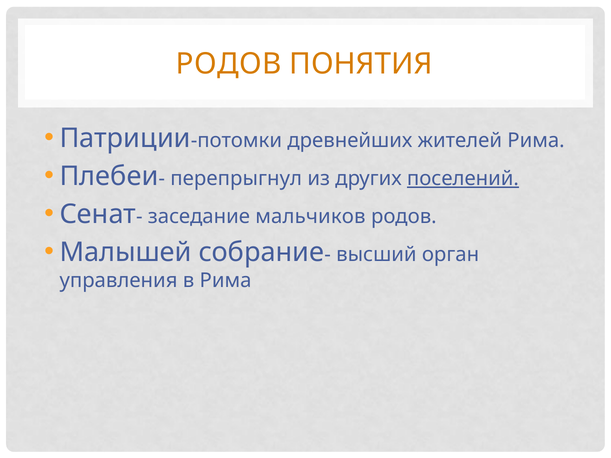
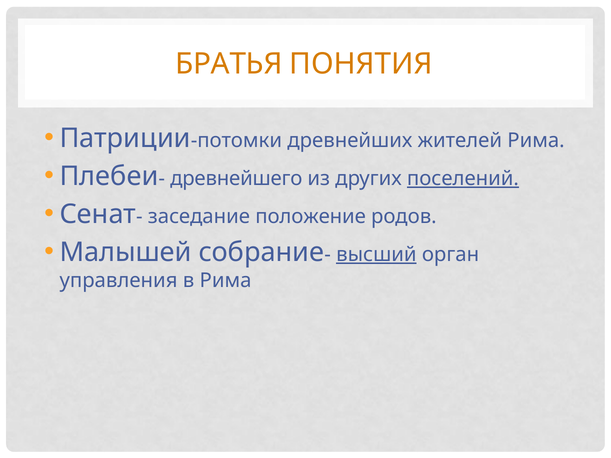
РОДОВ at (229, 64): РОДОВ -> БРАТЬЯ
перепрыгнул: перепрыгнул -> древнейшего
мальчиков: мальчиков -> положение
высший underline: none -> present
